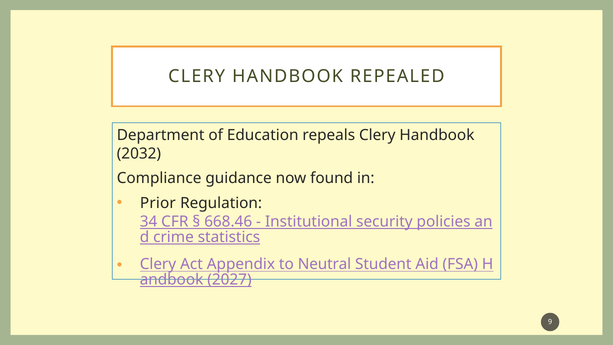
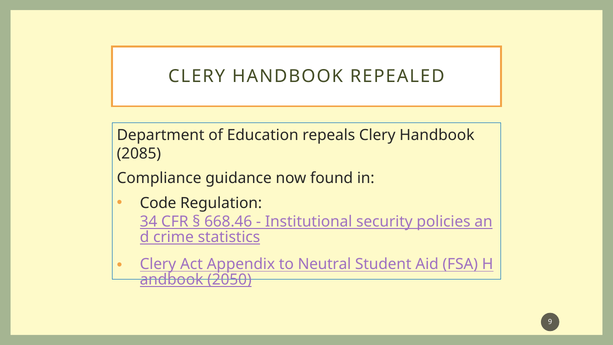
2032: 2032 -> 2085
Prior: Prior -> Code
2027: 2027 -> 2050
